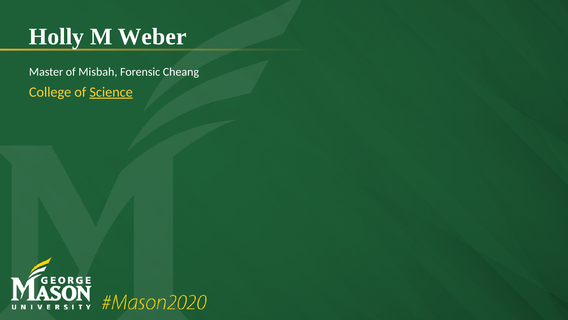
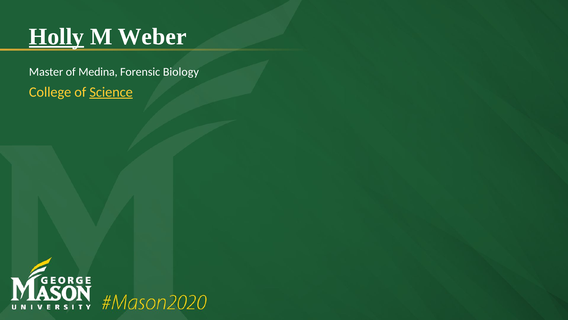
Holly underline: none -> present
Misbah: Misbah -> Medina
Cheang: Cheang -> Biology
